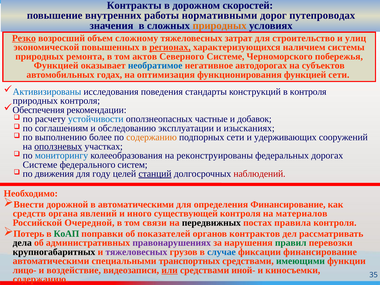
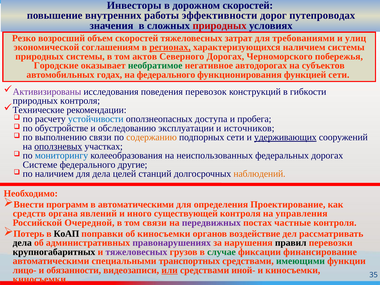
Контракты: Контракты -> Инвесторы
нормативными: нормативными -> эффективности
природных at (220, 26) colour: orange -> red
Резко underline: present -> none
объем сложному: сложному -> скоростей
строительство: строительство -> требованиями
повышенных: повышенных -> соглашениям
природных ремонта: ремонта -> системы
Северного Системе: Системе -> Дорогах
Функцией at (56, 66): Функцией -> Городские
необратимое colour: blue -> green
на оптимизация: оптимизация -> федерального
Активизированы colour: blue -> purple
стандарты: стандарты -> перевозок
в контроля: контроля -> гибкости
Обеспечения: Обеспечения -> Технические
частные: частные -> доступа
добавок: добавок -> пробега
соглашениям: соглашениям -> обустройстве
изысканиях: изысканиях -> источников
выполнению более: более -> связи
удерживающих underline: none -> present
реконструированы: реконструированы -> неиспользованных
систем: систем -> другие
по движения: движения -> наличием
для году: году -> дела
станций underline: present -> none
наблюдений colour: red -> orange
дорожной: дорожной -> программ
определения Финансирование: Финансирование -> Проектирование
материалов: материалов -> управления
передвижных colour: black -> purple
правила: правила -> частные
КоАП colour: green -> black
об показателей: показателей -> киносъемки
контрактов: контрактов -> воздействие
правил colour: green -> black
случае colour: blue -> green
воздействие: воздействие -> обязанности
содержанию at (41, 279): содержанию -> киносъемки
